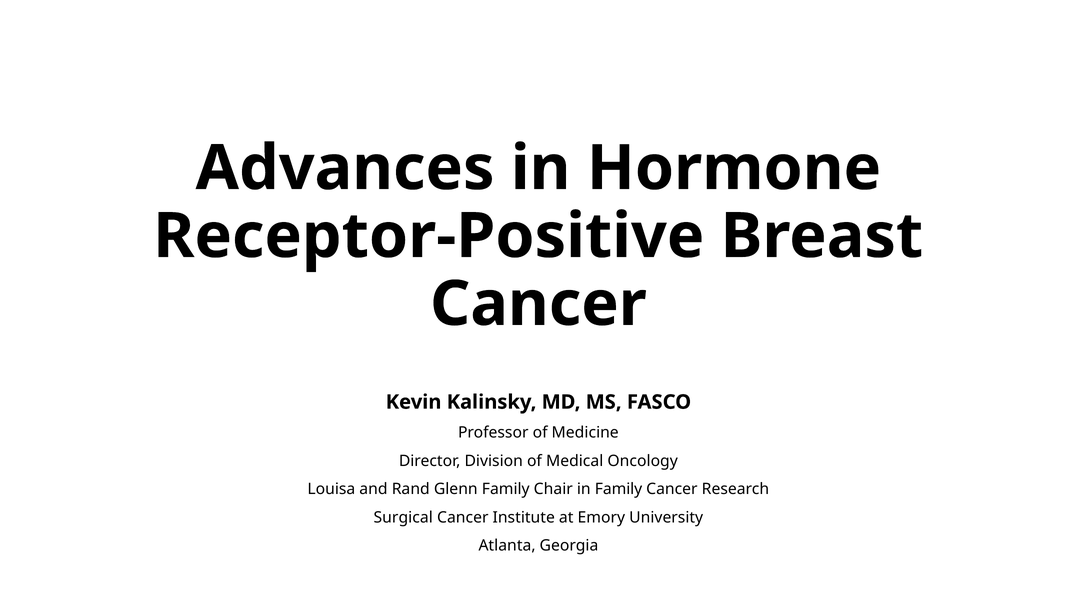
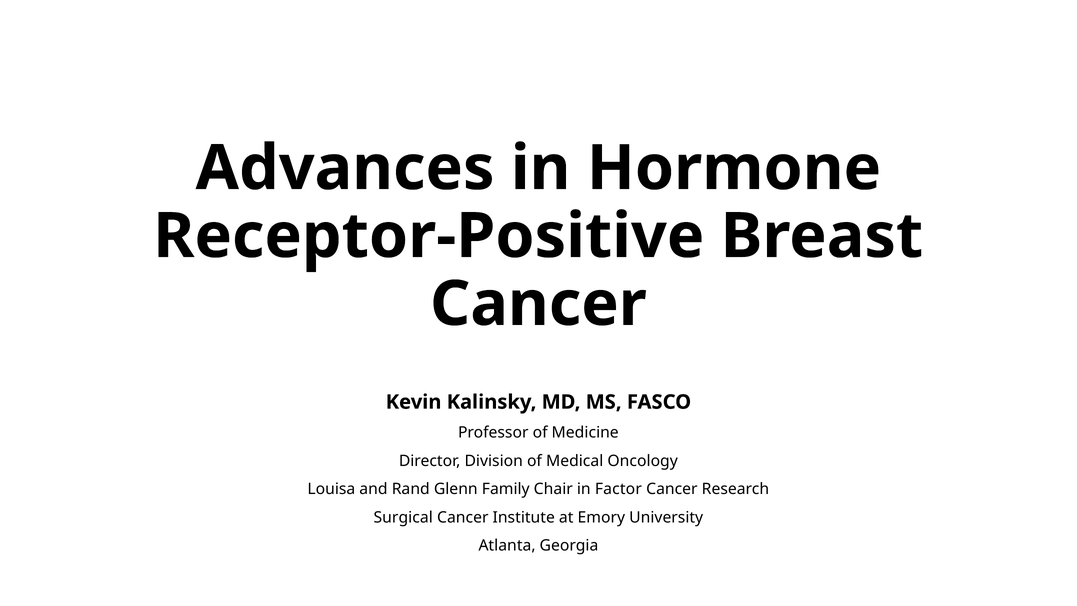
in Family: Family -> Factor
